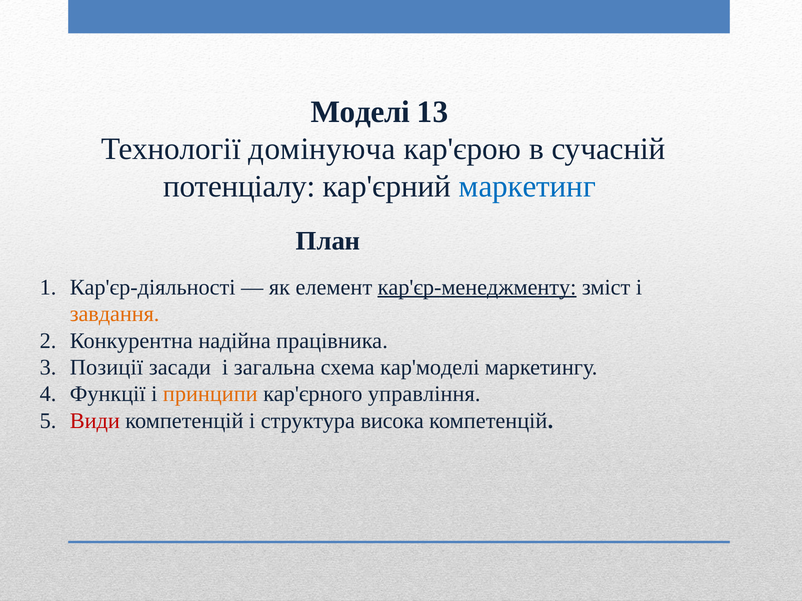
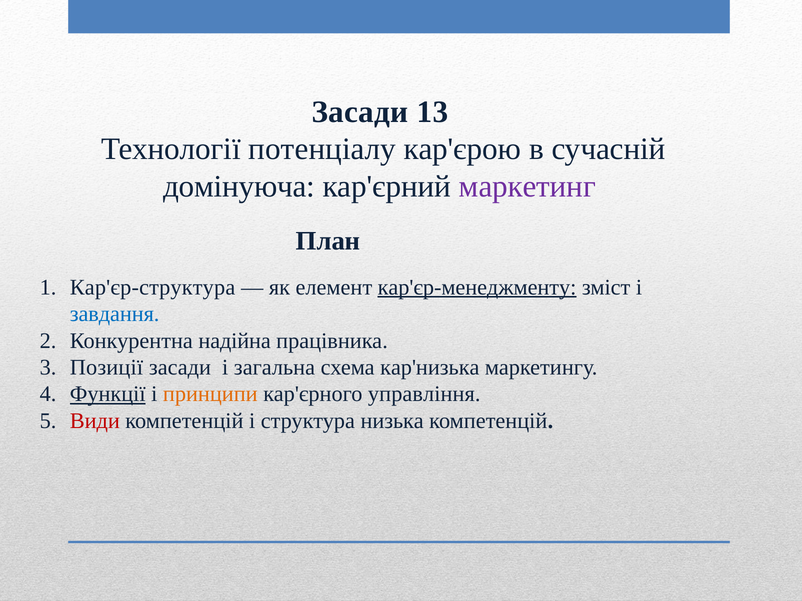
Моделі at (360, 112): Моделі -> Засади
домінуюча: домінуюча -> потенціалу
потенціалу: потенціалу -> домінуюча
маркетинг colour: blue -> purple
Кар'єр-діяльності: Кар'єр-діяльності -> Кар'єр-структура
завдання colour: orange -> blue
кар'моделі: кар'моделі -> кар'низька
Функції underline: none -> present
висока: висока -> низька
